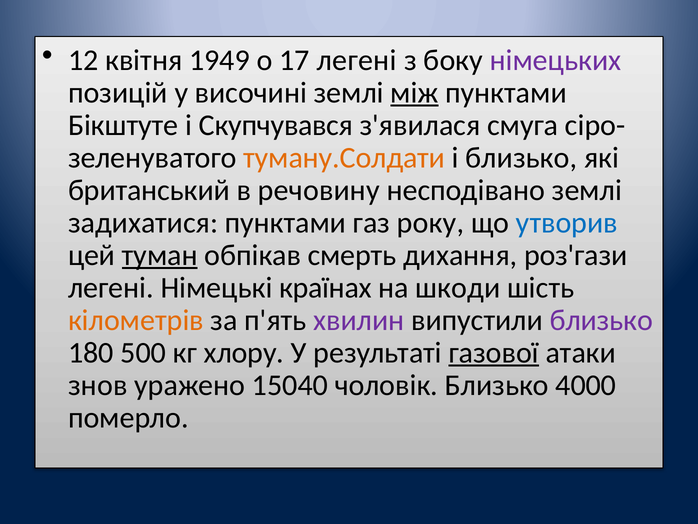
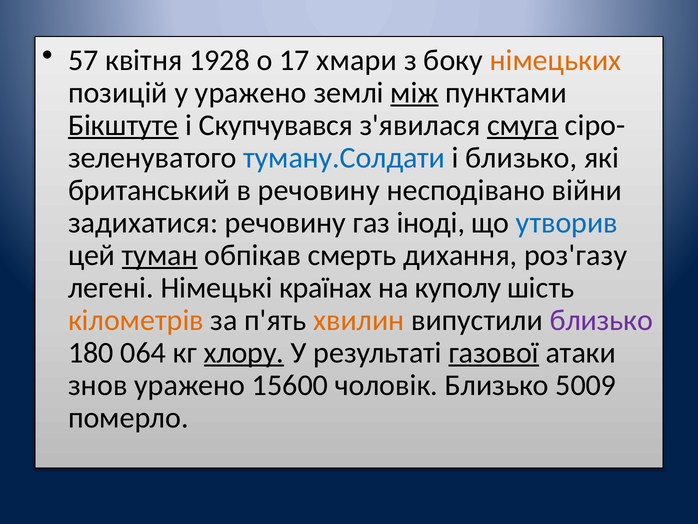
12: 12 -> 57
1949: 1949 -> 1928
17 легені: легені -> хмари
німецьких colour: purple -> orange
у височині: височині -> уражено
Бікштуте underline: none -> present
смуга underline: none -> present
туману.Солдати colour: orange -> blue
несподівано землі: землі -> війни
задихатися пунктами: пунктами -> речовину
року: року -> іноді
роз'гази: роз'гази -> роз'газу
шкоди: шкоди -> куполу
хвилин colour: purple -> orange
500: 500 -> 064
хлору underline: none -> present
15040: 15040 -> 15600
4000: 4000 -> 5009
